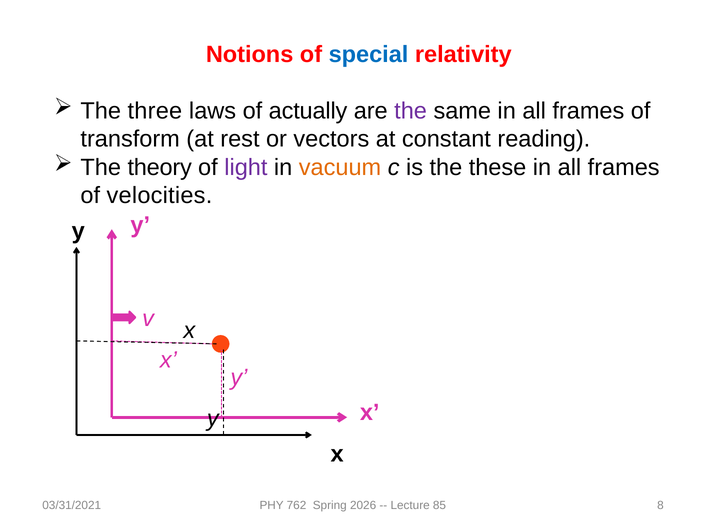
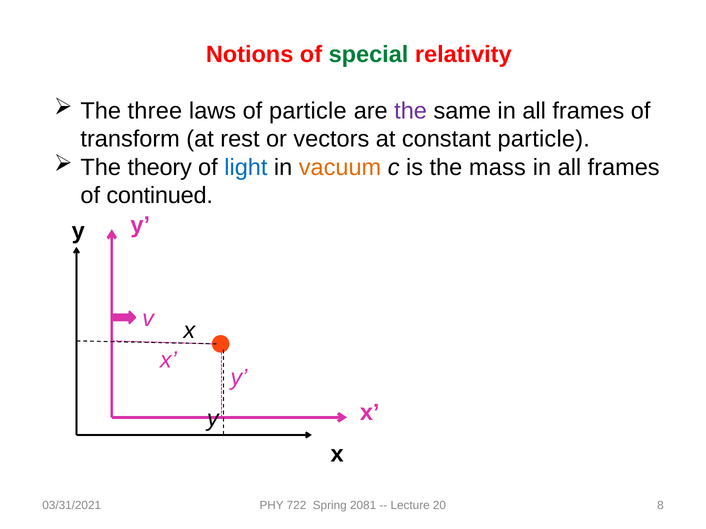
special colour: blue -> green
of actually: actually -> particle
constant reading: reading -> particle
light colour: purple -> blue
these: these -> mass
velocities: velocities -> continued
762: 762 -> 722
2026: 2026 -> 2081
85: 85 -> 20
